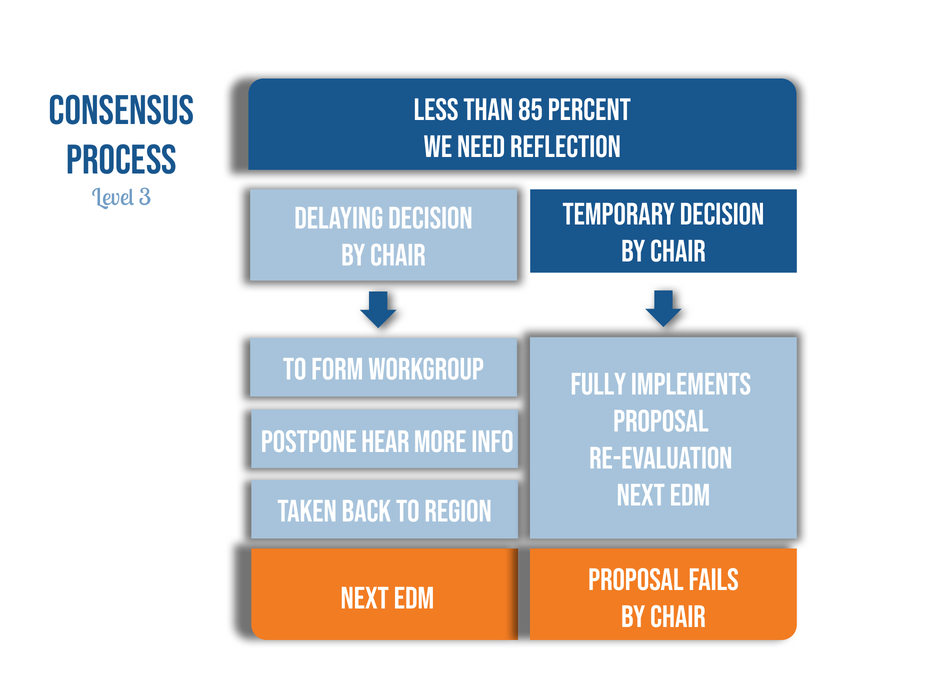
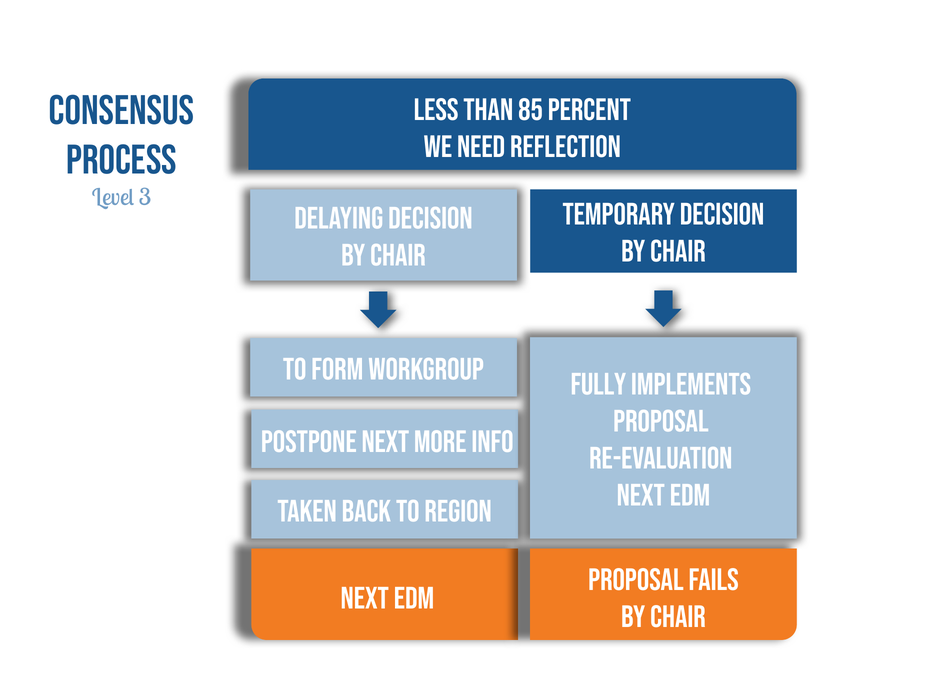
Postpone hear: hear -> next
